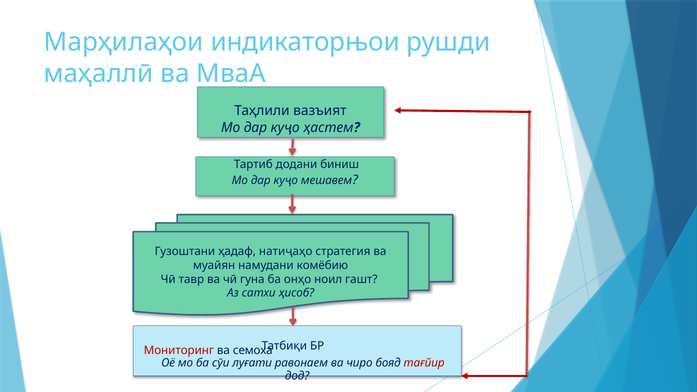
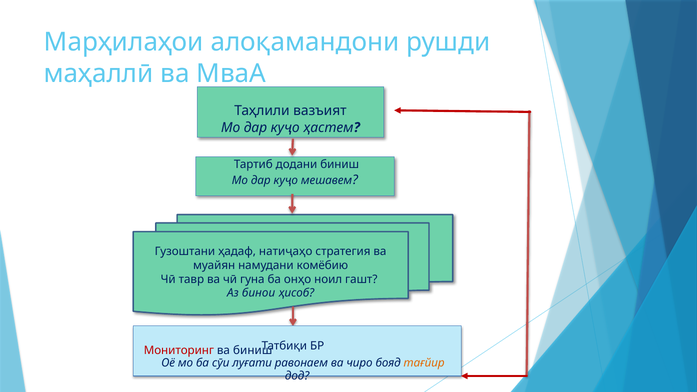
индикаторњои: индикаторњои -> алоқамандони
сатхи: сатхи -> бинои
ва семоха: семоха -> биниш
тағйир colour: red -> orange
